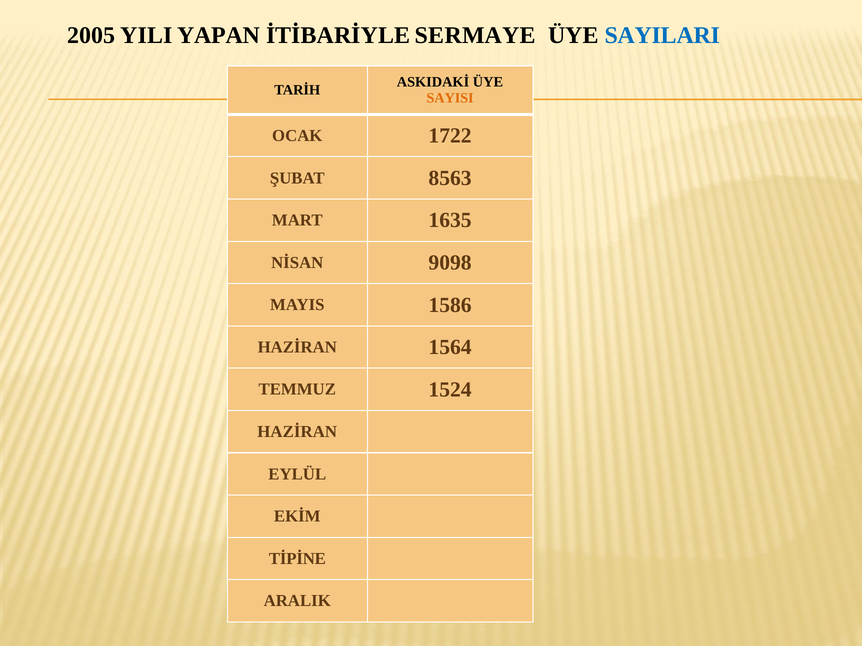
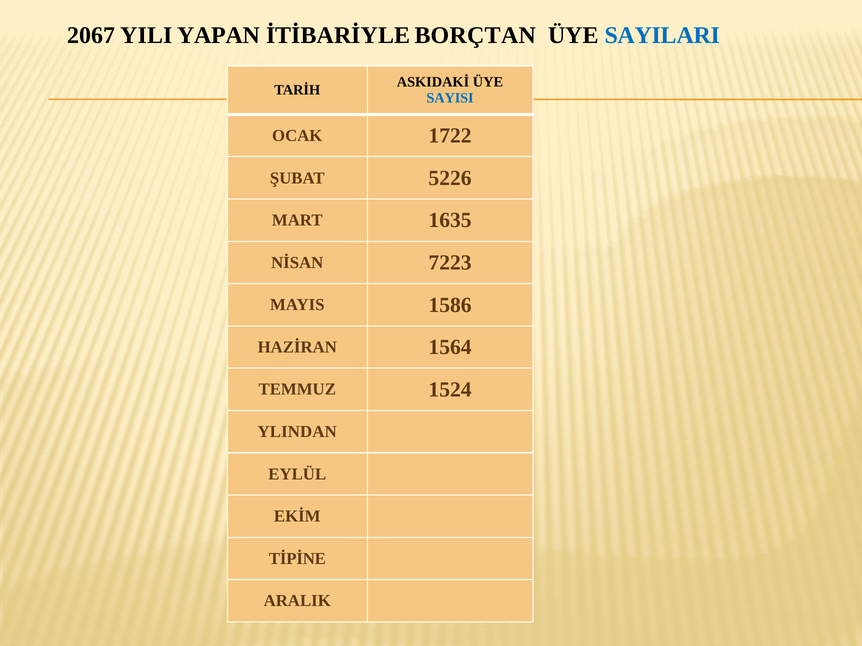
2005: 2005 -> 2067
SERMAYE: SERMAYE -> BORÇTAN
SAYISI colour: orange -> blue
8563: 8563 -> 5226
9098: 9098 -> 7223
HAZİRAN at (297, 432): HAZİRAN -> YLINDAN
